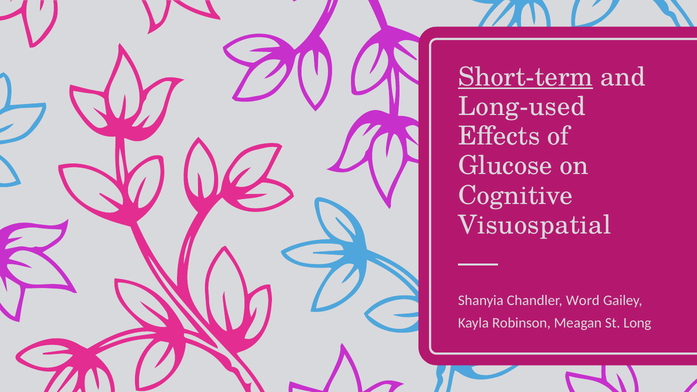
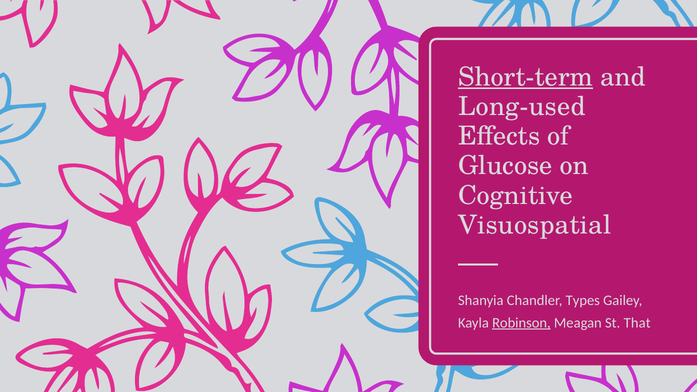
Word: Word -> Types
Robinson underline: none -> present
Long: Long -> That
